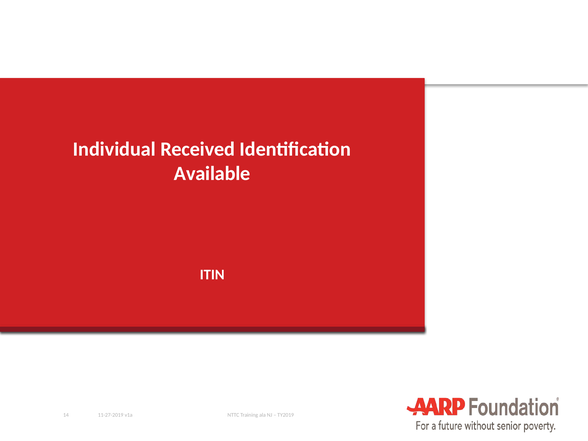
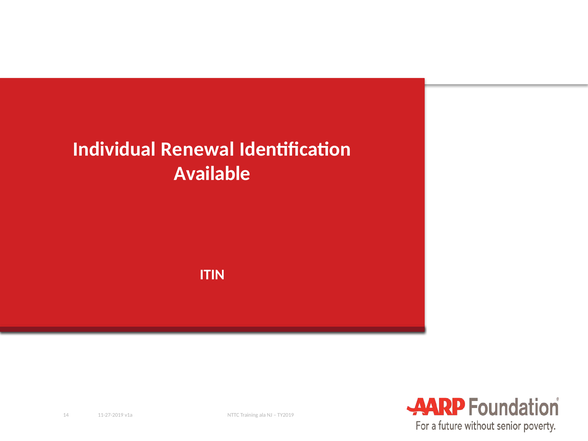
Received: Received -> Renewal
